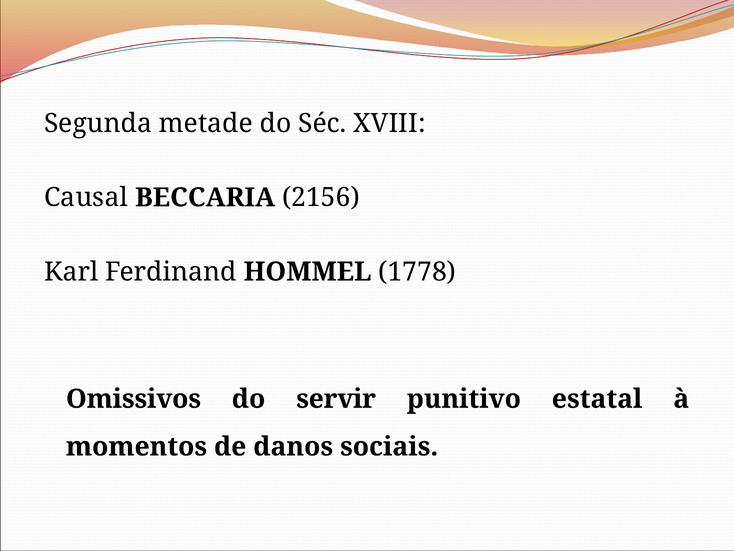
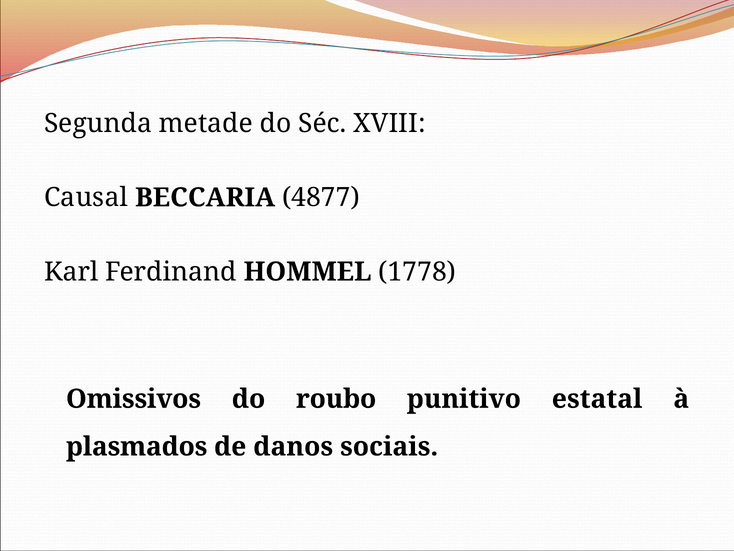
2156: 2156 -> 4877
servir: servir -> roubo
momentos: momentos -> plasmados
